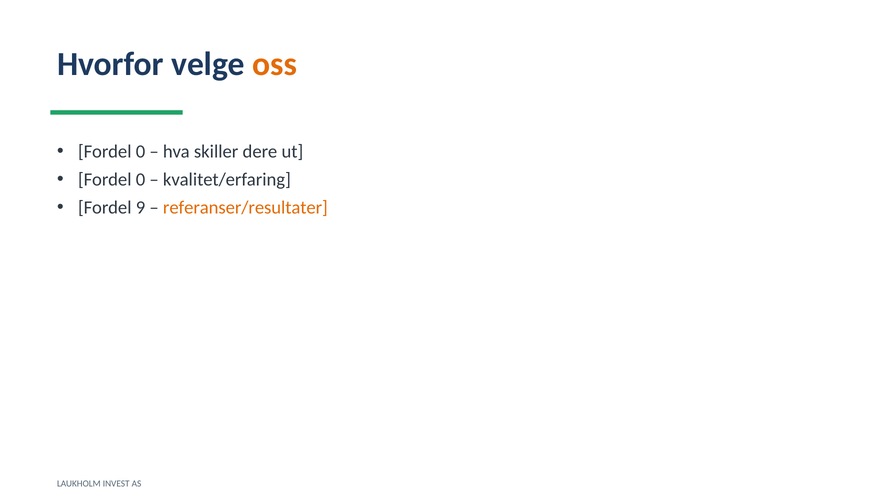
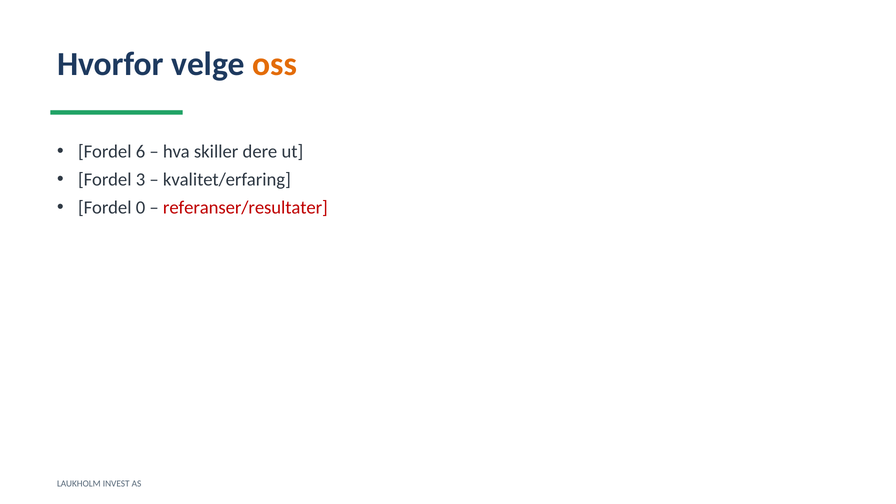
0 at (141, 152): 0 -> 6
0 at (141, 180): 0 -> 3
9: 9 -> 0
referanser/resultater colour: orange -> red
